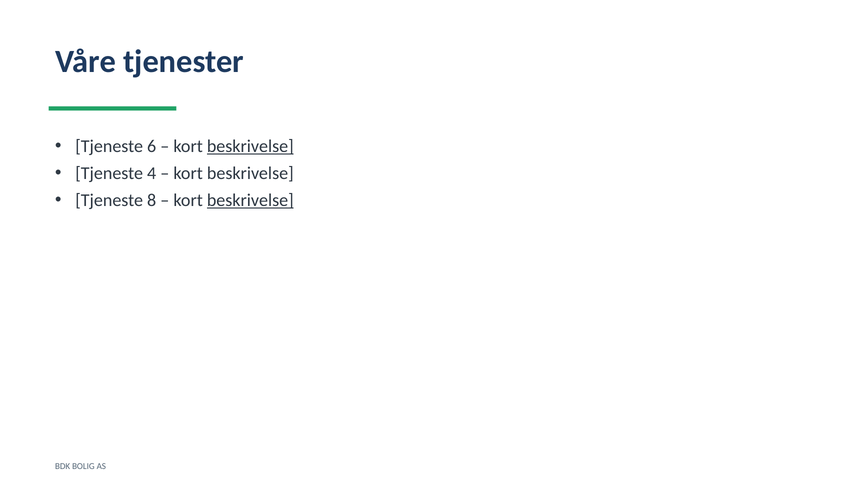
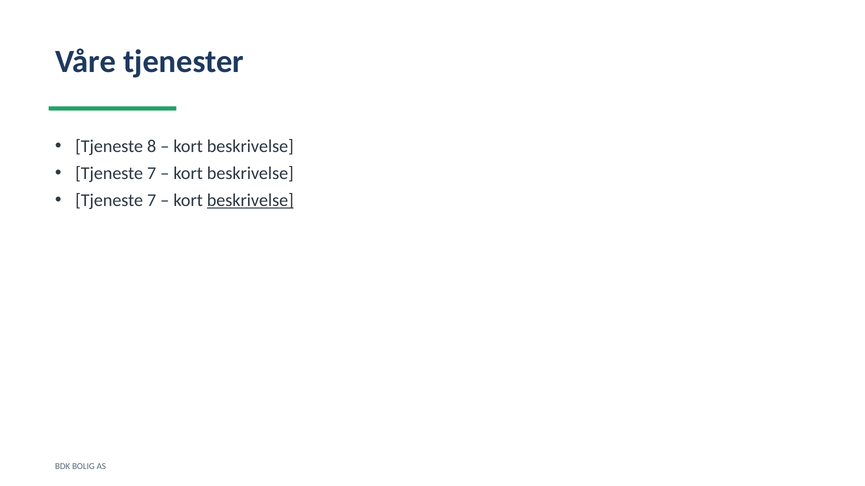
6: 6 -> 8
beskrivelse at (250, 147) underline: present -> none
4 at (152, 174): 4 -> 7
8 at (152, 201): 8 -> 7
